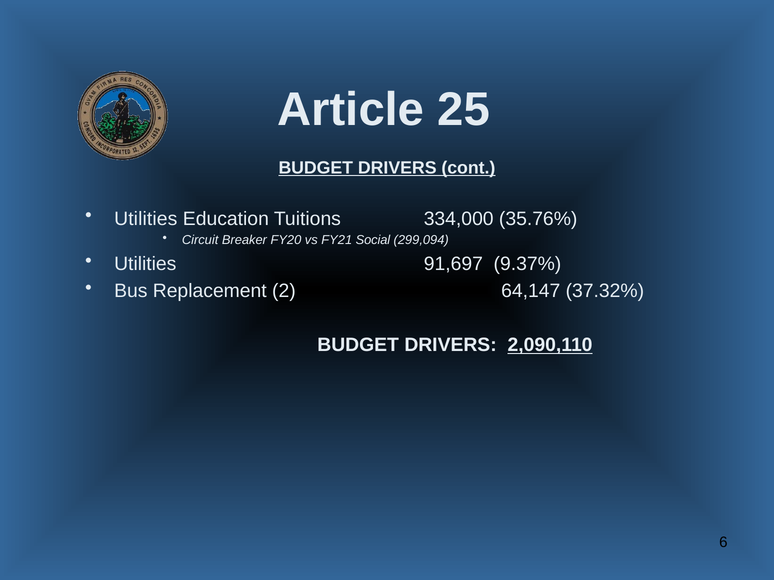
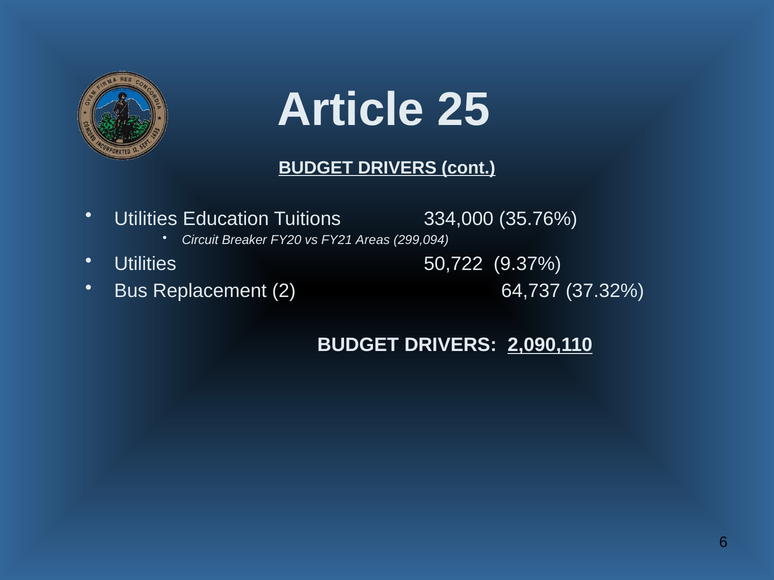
Social: Social -> Areas
91,697: 91,697 -> 50,722
64,147: 64,147 -> 64,737
